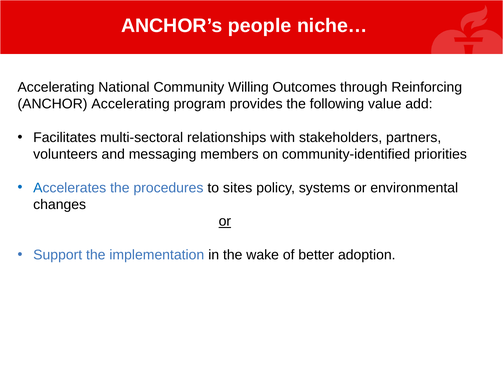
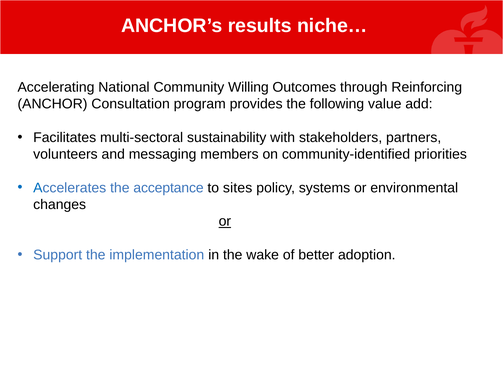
people: people -> results
ANCHOR Accelerating: Accelerating -> Consultation
relationships: relationships -> sustainability
procedures: procedures -> acceptance
